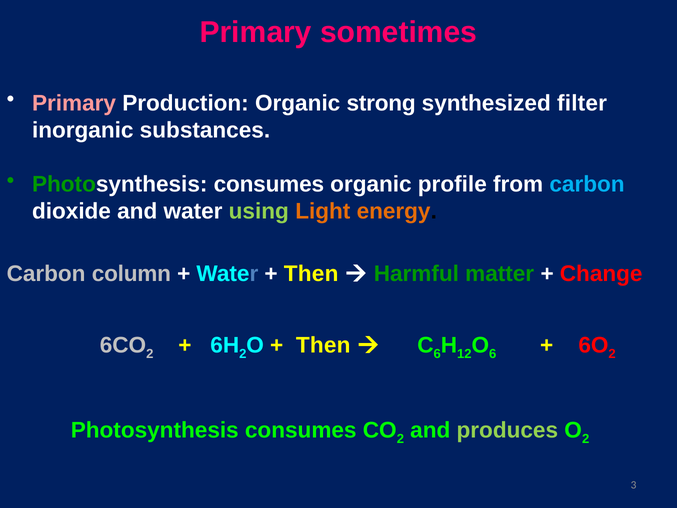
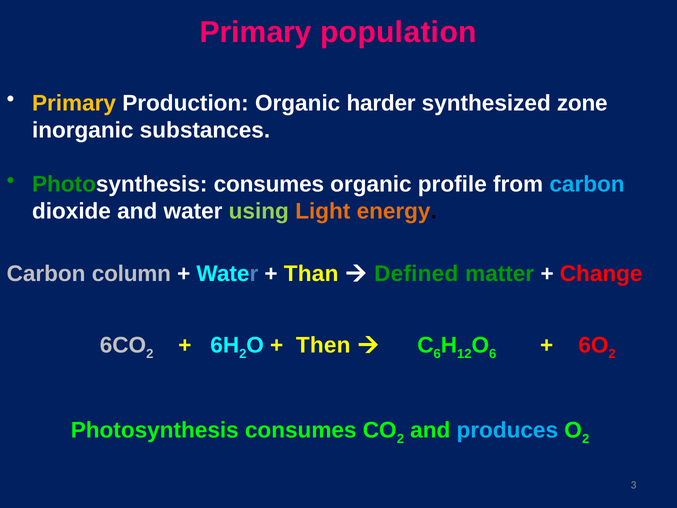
sometimes: sometimes -> population
Primary at (74, 103) colour: pink -> yellow
strong: strong -> harder
filter: filter -> zone
Then at (311, 274): Then -> Than
Harmful: Harmful -> Defined
produces colour: light green -> light blue
